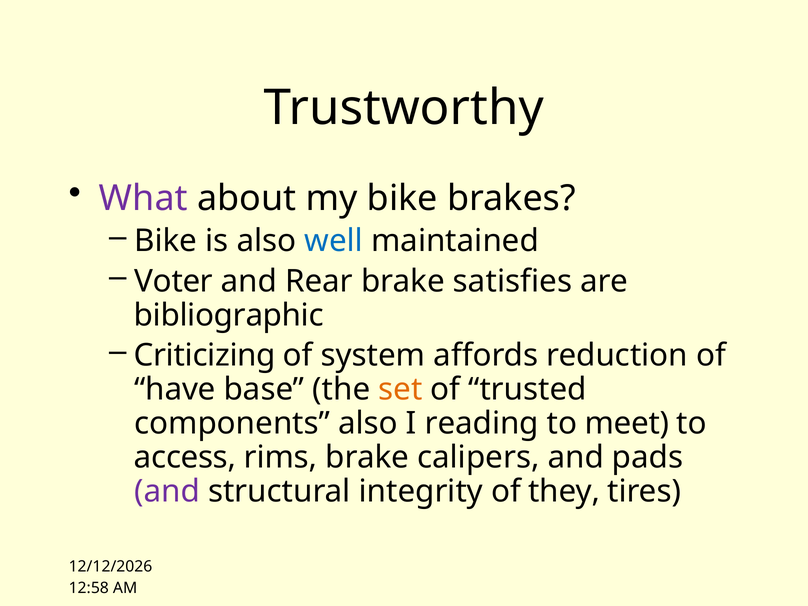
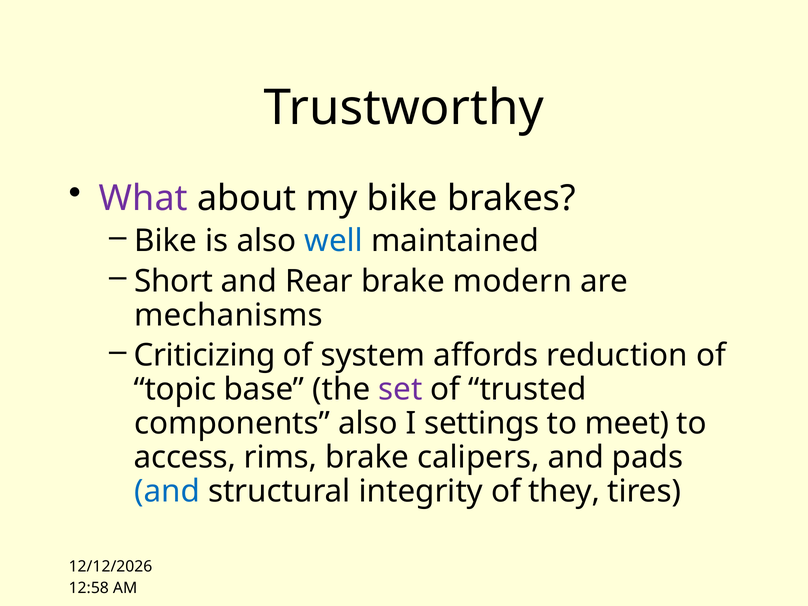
Voter: Voter -> Short
satisfies: satisfies -> modern
bibliographic: bibliographic -> mechanisms
have: have -> topic
set colour: orange -> purple
reading: reading -> settings
and at (167, 491) colour: purple -> blue
